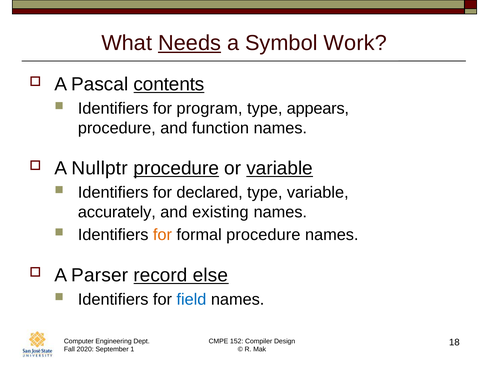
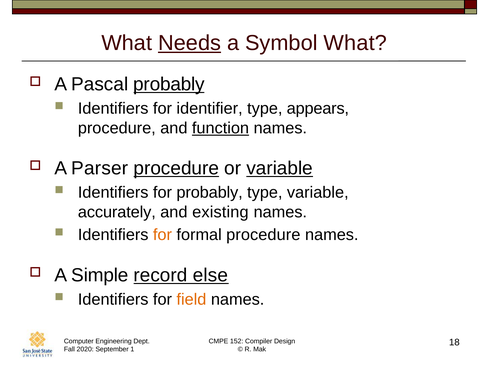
Symbol Work: Work -> What
Pascal contents: contents -> probably
program: program -> identifier
function underline: none -> present
Nullptr: Nullptr -> Parser
for declared: declared -> probably
Parser: Parser -> Simple
field colour: blue -> orange
